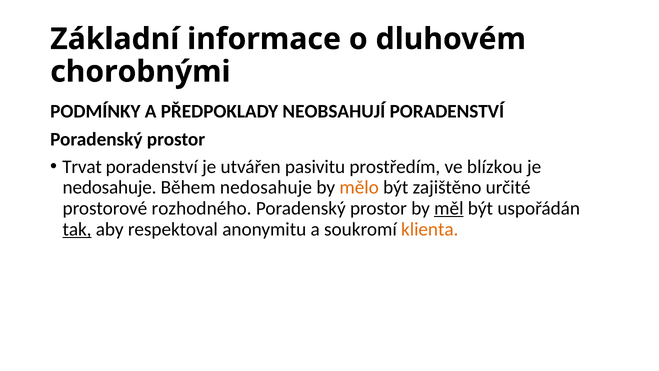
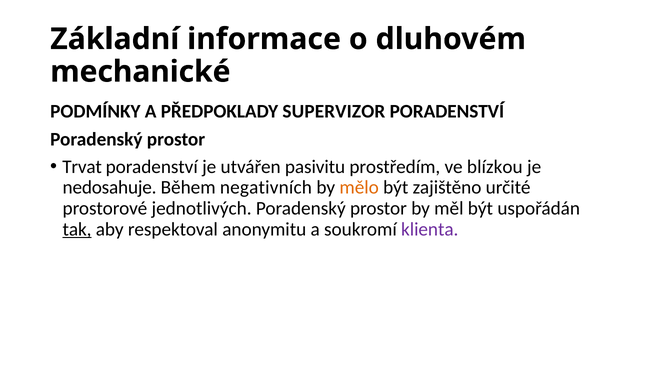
chorobnými: chorobnými -> mechanické
NEOBSAHUJÍ: NEOBSAHUJÍ -> SUPERVIZOR
Během nedosahuje: nedosahuje -> negativních
rozhodného: rozhodného -> jednotlivých
měl underline: present -> none
klienta colour: orange -> purple
